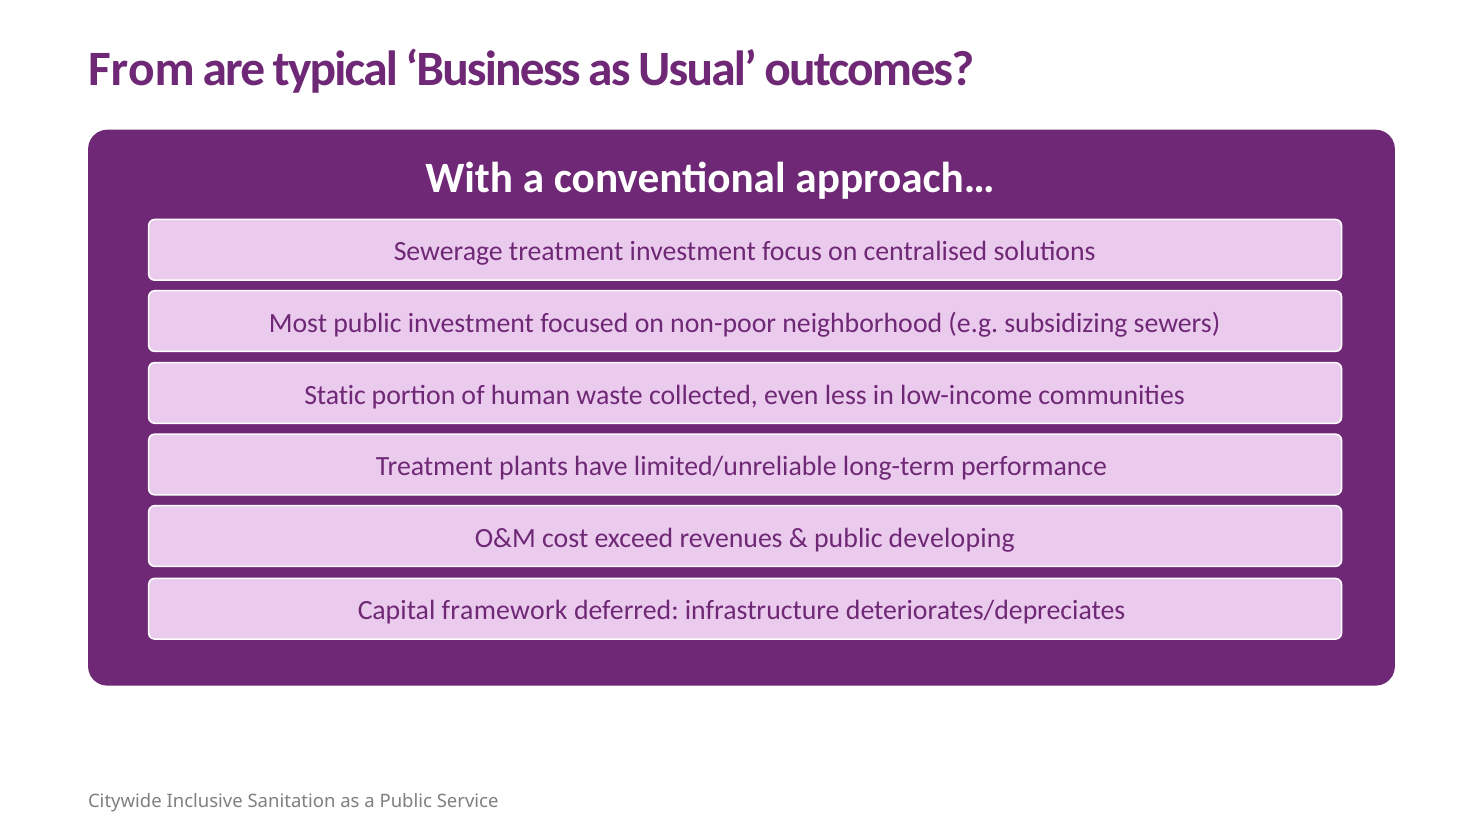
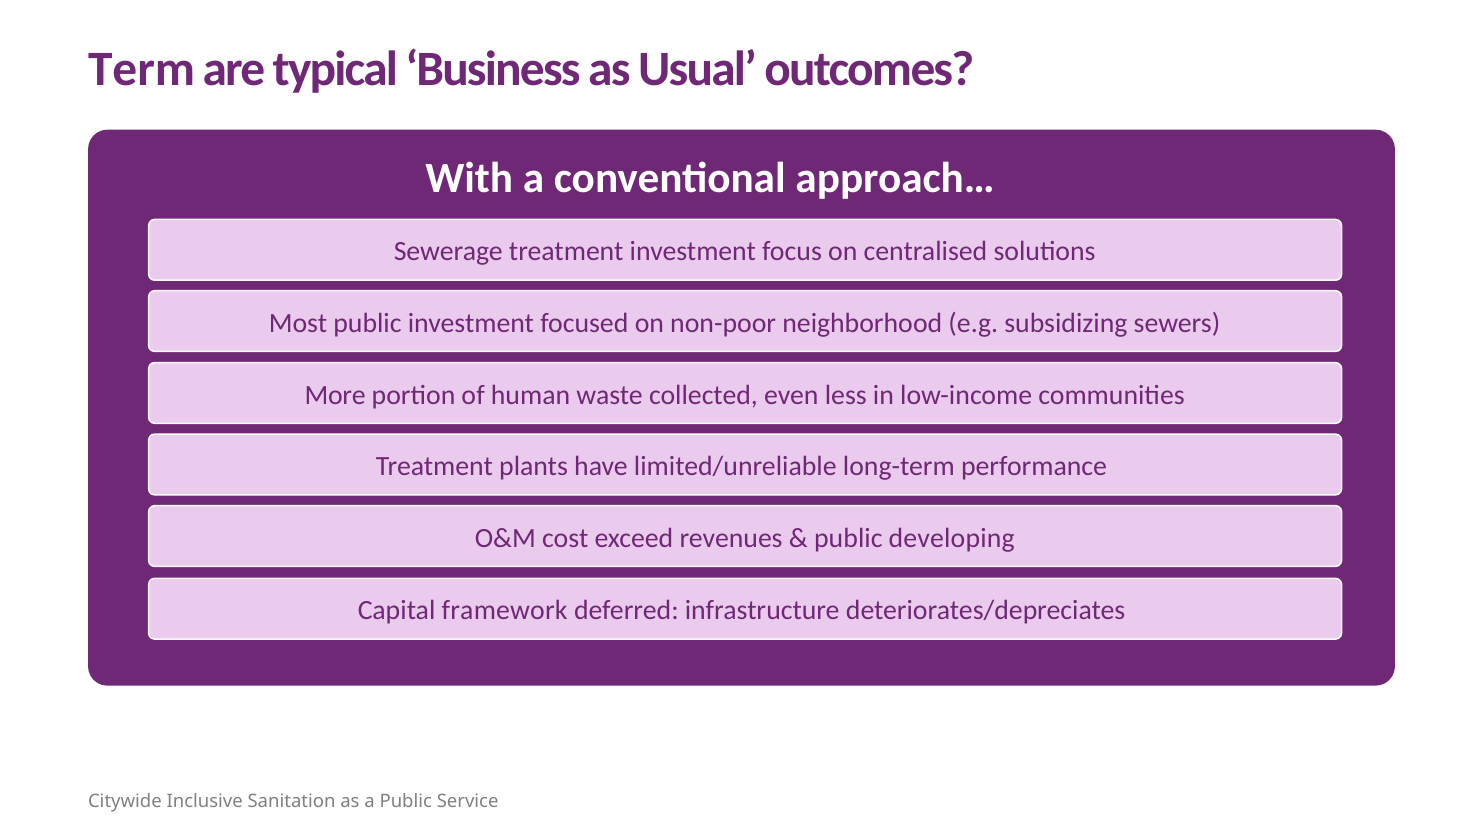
From: From -> Term
Static: Static -> More
